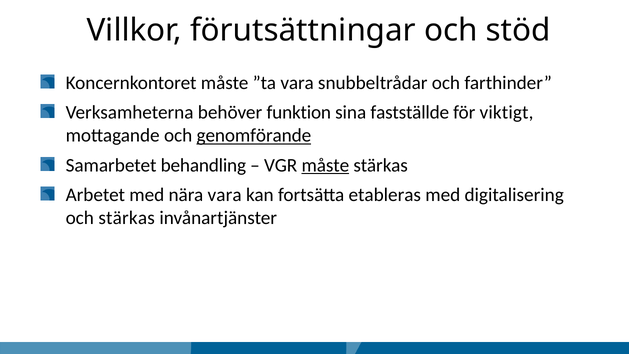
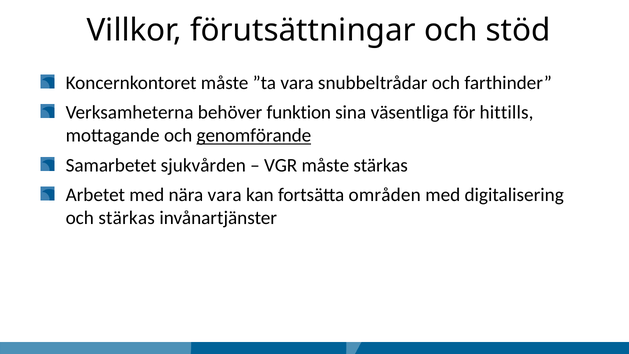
fastställde: fastställde -> väsentliga
viktigt: viktigt -> hittills
behandling: behandling -> sjukvården
måste at (325, 165) underline: present -> none
etableras: etableras -> områden
